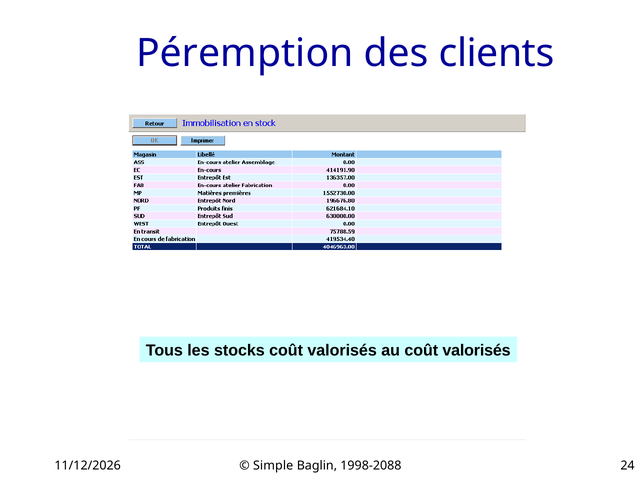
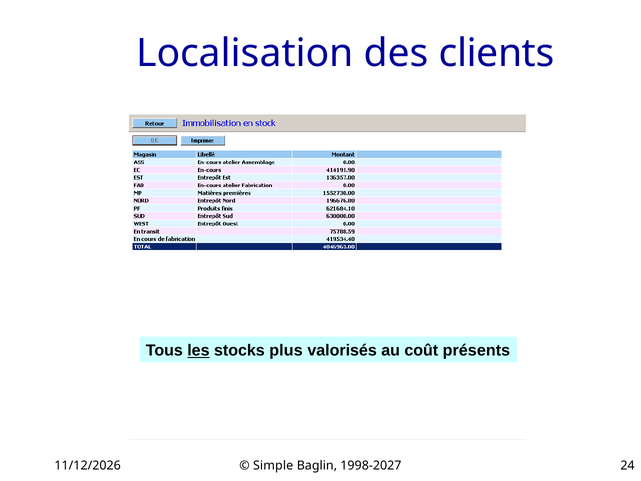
Péremption: Péremption -> Localisation
les underline: none -> present
stocks coût: coût -> plus
au coût valorisés: valorisés -> présents
1998-2088: 1998-2088 -> 1998-2027
